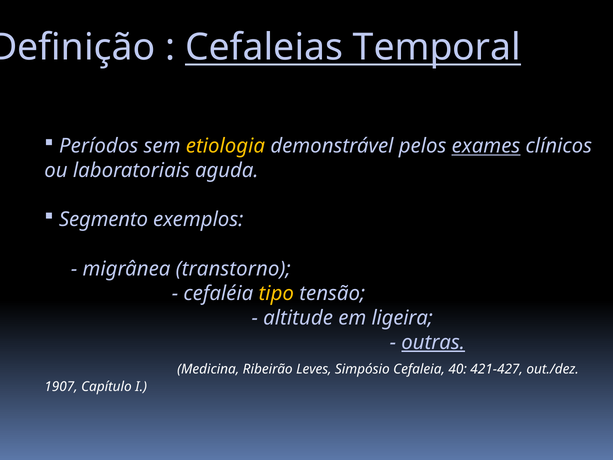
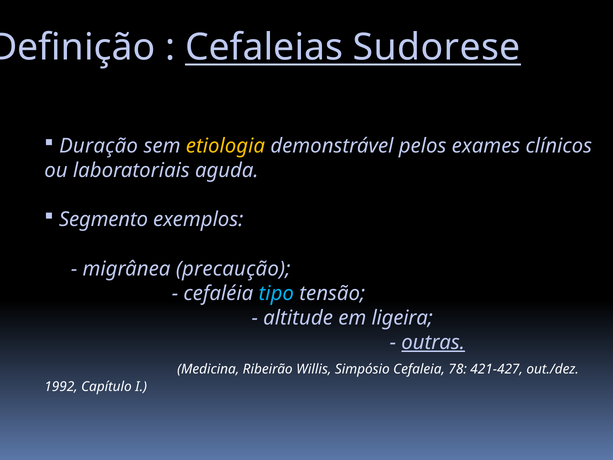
Temporal: Temporal -> Sudorese
Períodos: Períodos -> Duração
exames underline: present -> none
transtorno: transtorno -> precaução
tipo colour: yellow -> light blue
Leves: Leves -> Willis
40: 40 -> 78
1907: 1907 -> 1992
